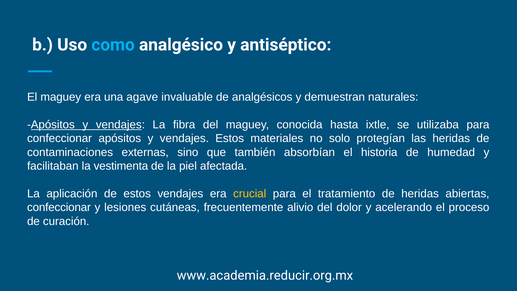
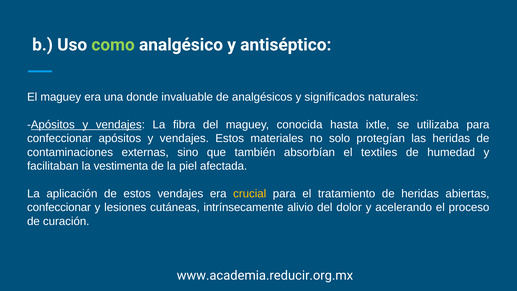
como colour: light blue -> light green
agave: agave -> donde
demuestran: demuestran -> significados
historia: historia -> textiles
frecuentemente: frecuentemente -> intrínsecamente
